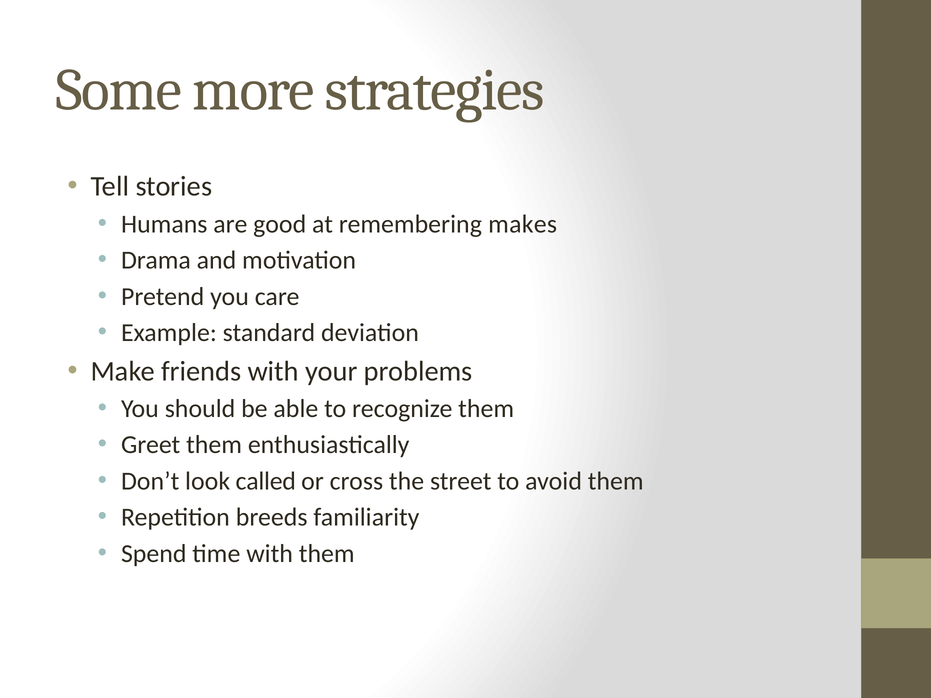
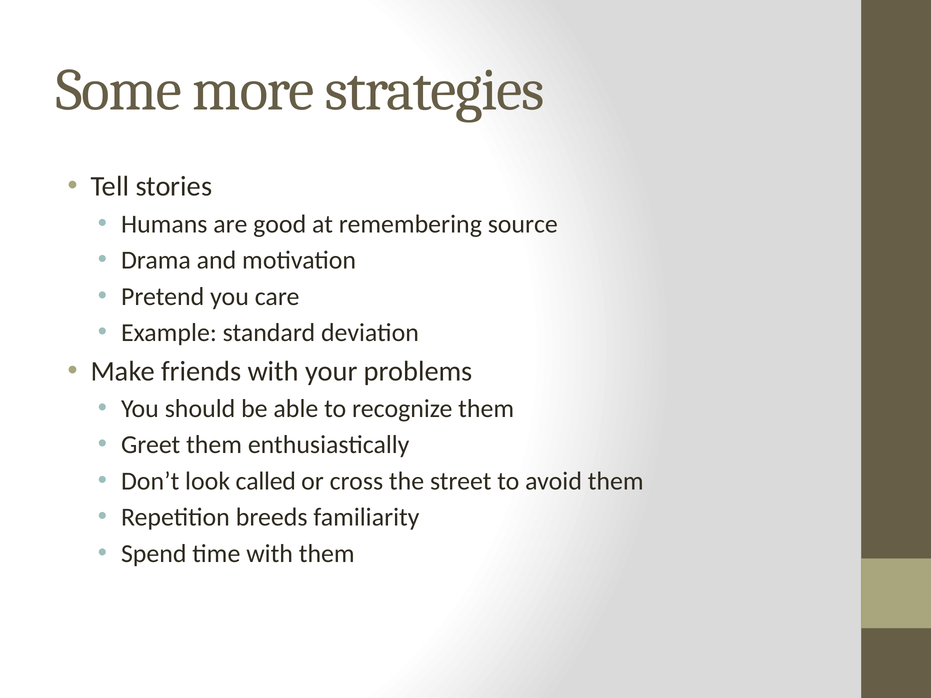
makes: makes -> source
